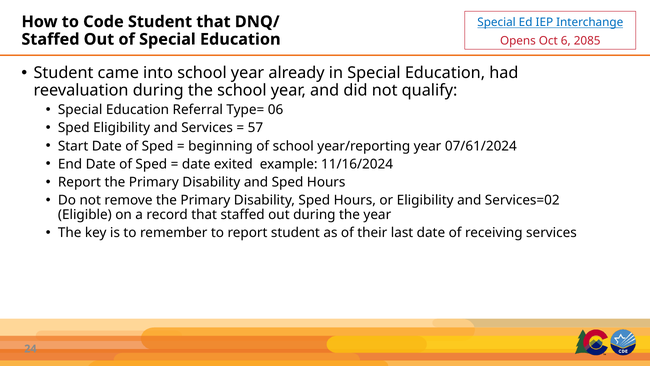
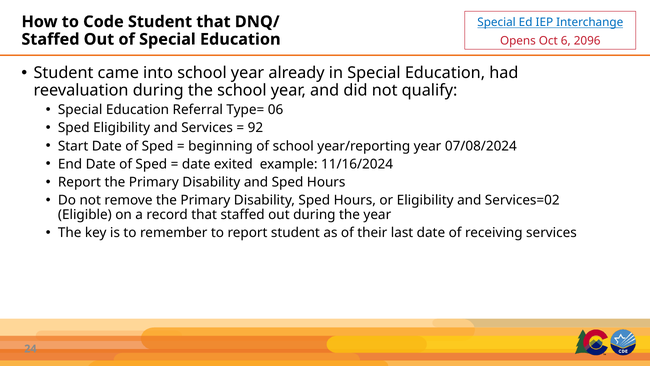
2085: 2085 -> 2096
57: 57 -> 92
07/61/2024: 07/61/2024 -> 07/08/2024
